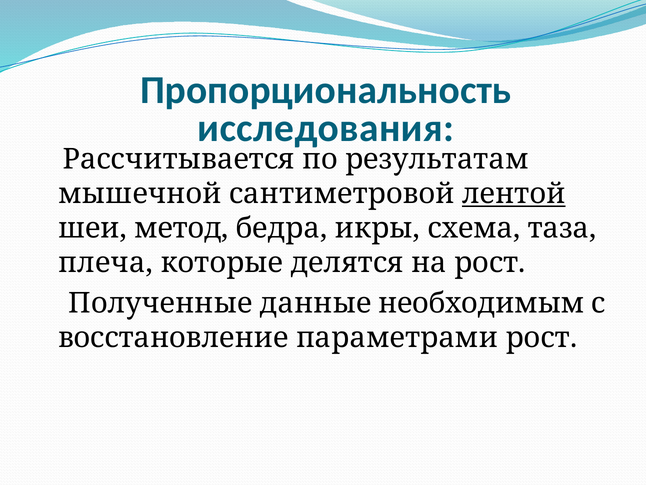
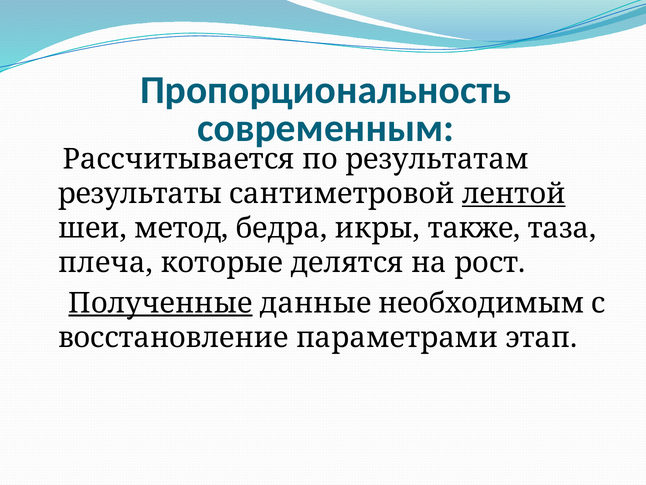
исследования: исследования -> современным
мышечной: мышечной -> результаты
схема: схема -> также
Полученные underline: none -> present
параметрами рост: рост -> этап
